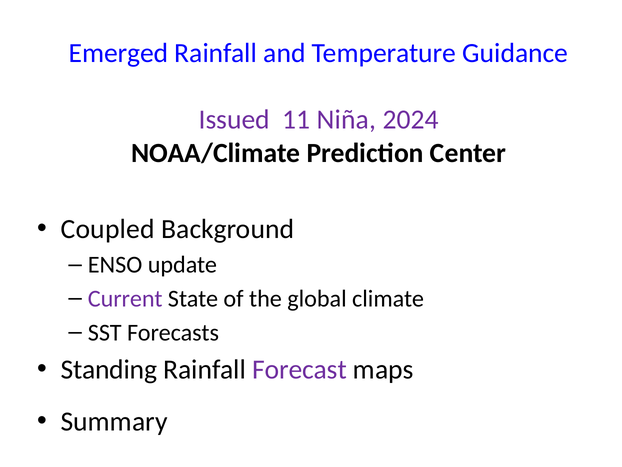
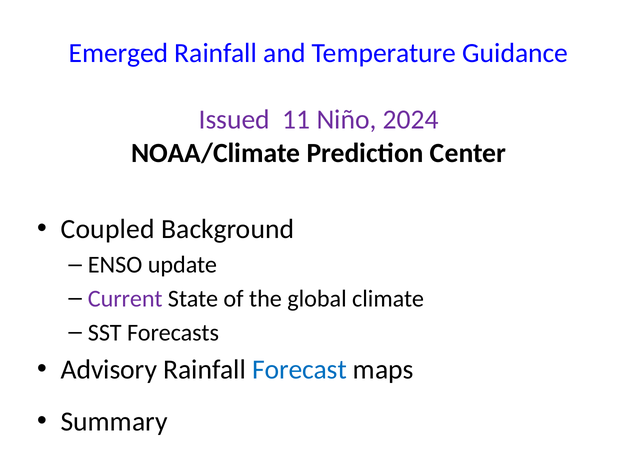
Niña: Niña -> Niño
Standing: Standing -> Advisory
Forecast colour: purple -> blue
